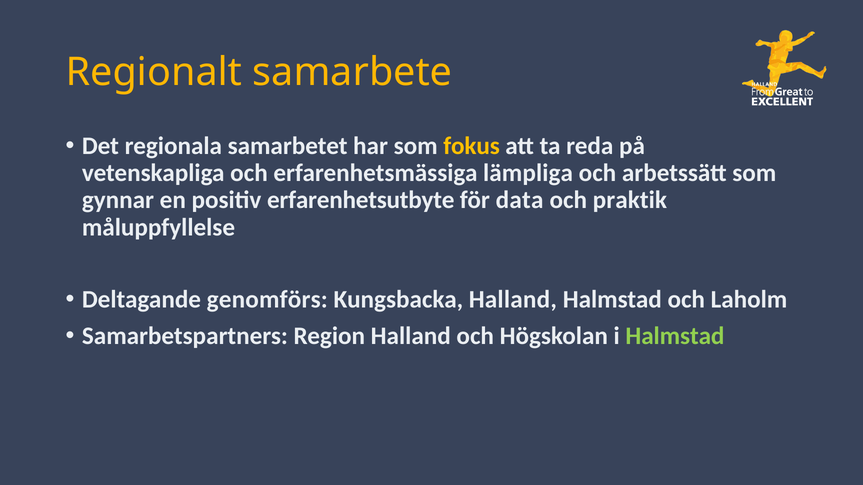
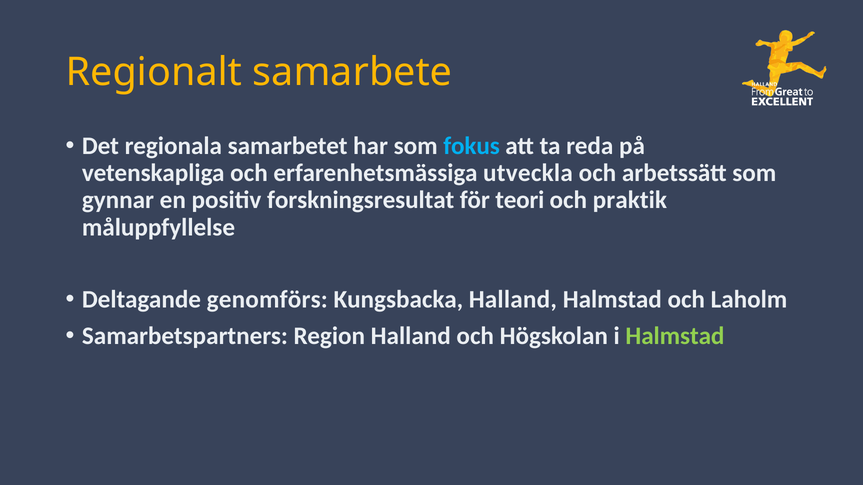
fokus colour: yellow -> light blue
lämpliga: lämpliga -> utveckla
erfarenhetsutbyte: erfarenhetsutbyte -> forskningsresultat
data: data -> teori
